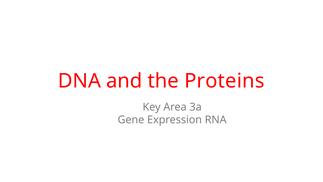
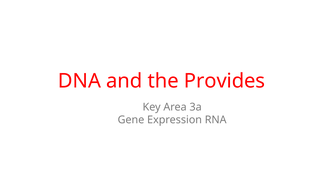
Proteins: Proteins -> Provides
